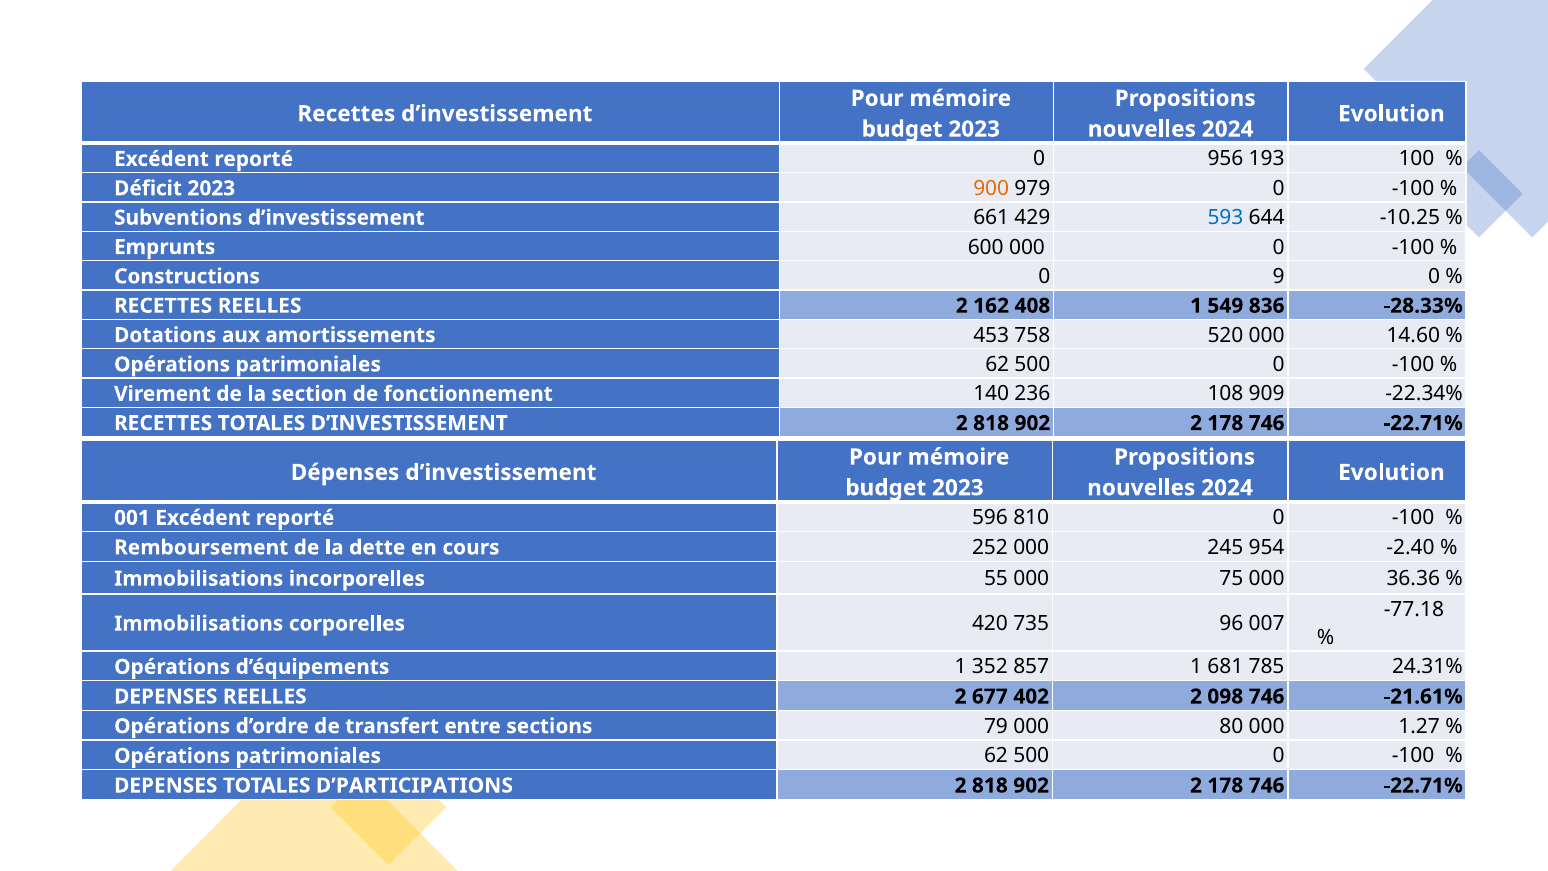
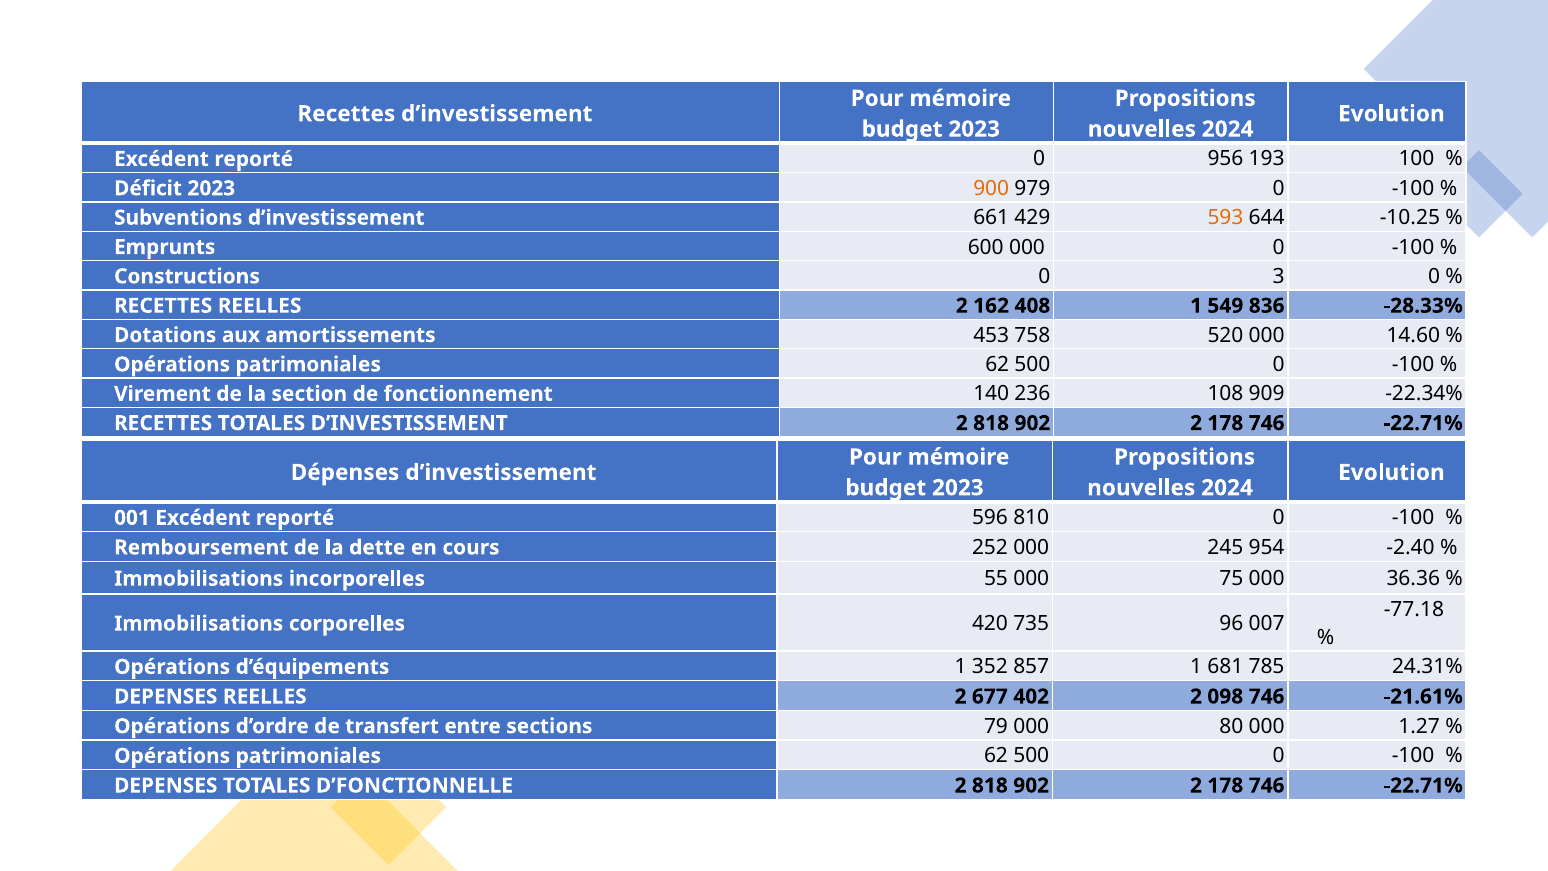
593 colour: blue -> orange
9: 9 -> 3
D’PARTICIPATIONS: D’PARTICIPATIONS -> D’FONCTIONNELLE
